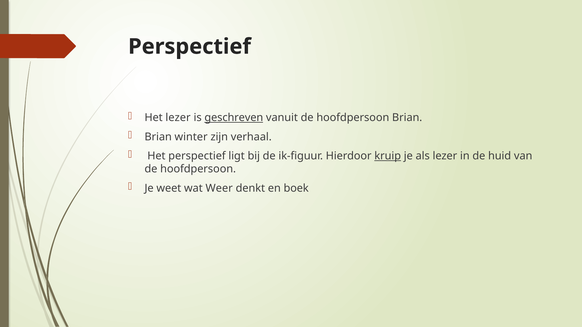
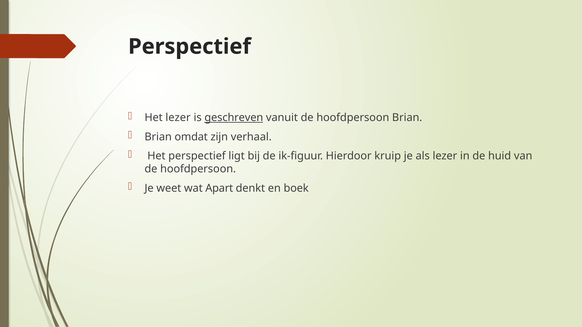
winter: winter -> omdat
kruip underline: present -> none
Weer: Weer -> Apart
